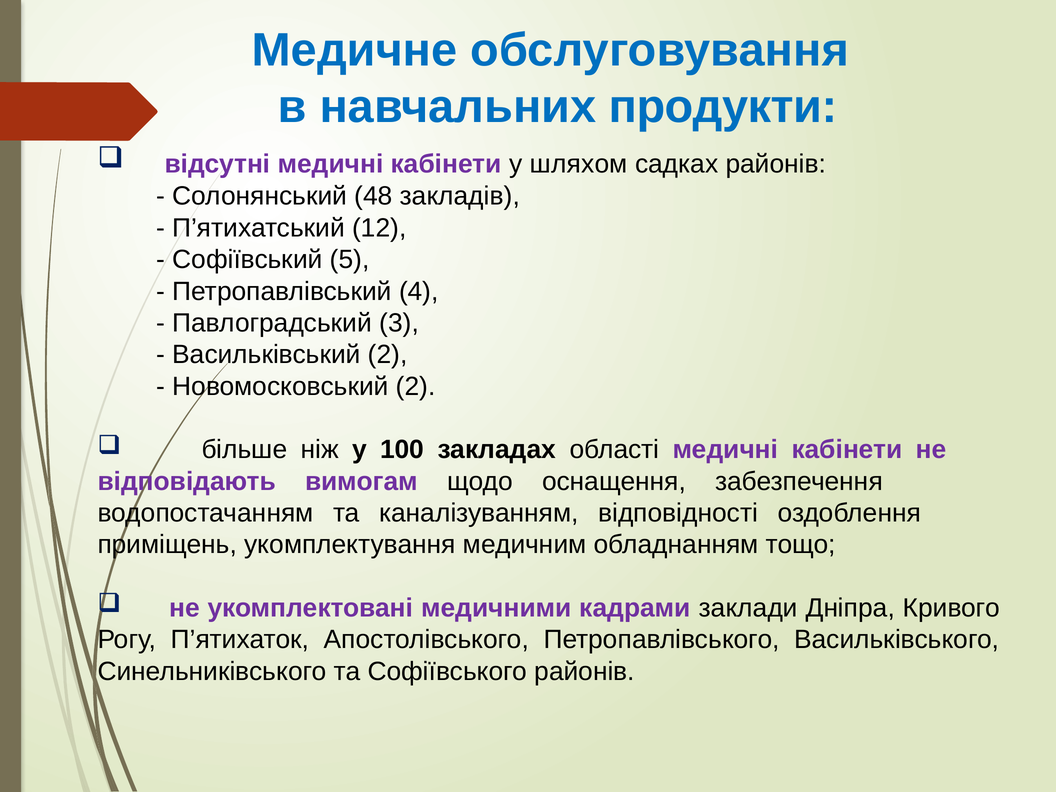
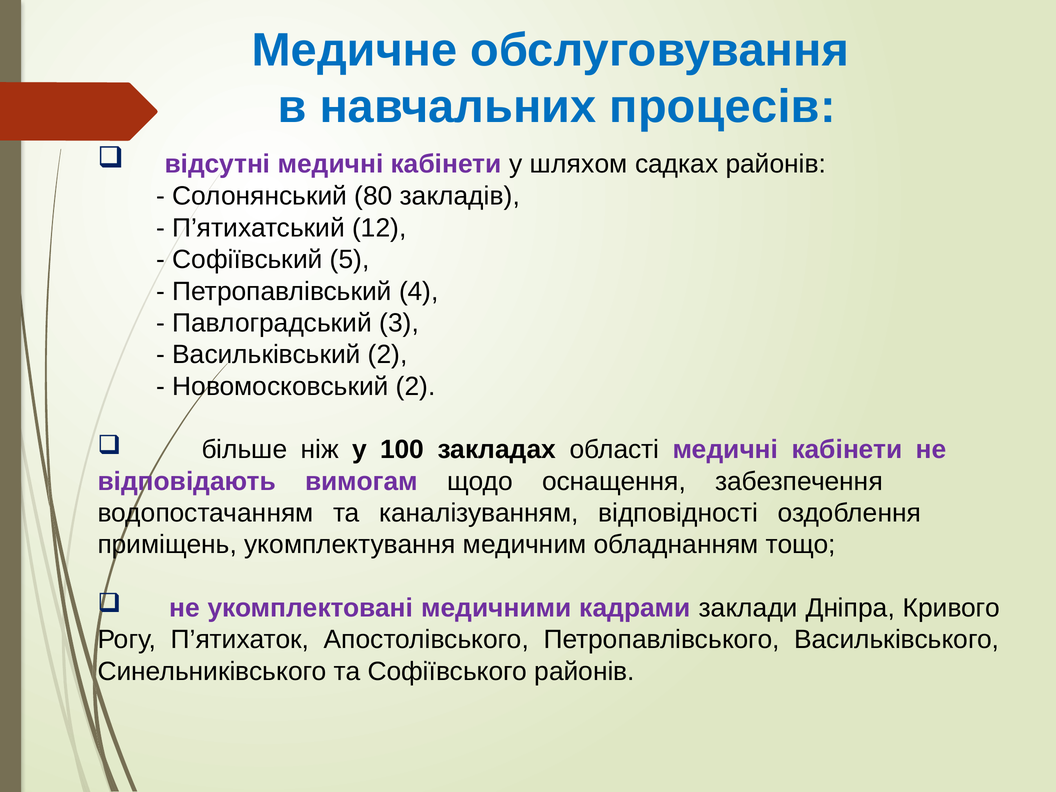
продукти: продукти -> процесів
48: 48 -> 80
